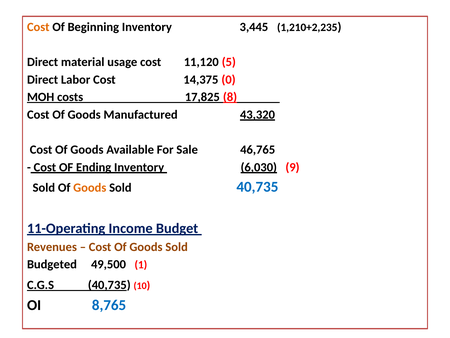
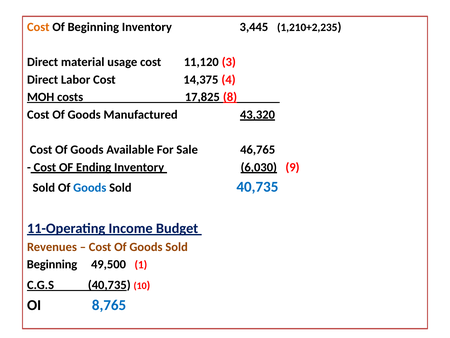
5: 5 -> 3
0: 0 -> 4
Goods at (90, 188) colour: orange -> blue
Budgeted at (52, 264): Budgeted -> Beginning
